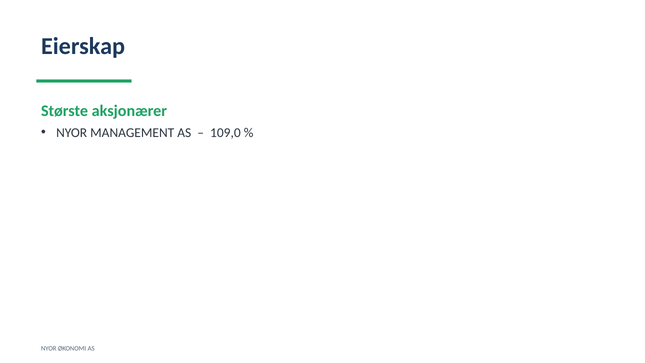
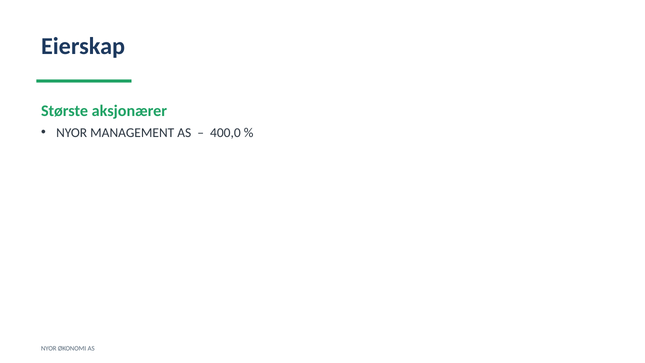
109,0: 109,0 -> 400,0
